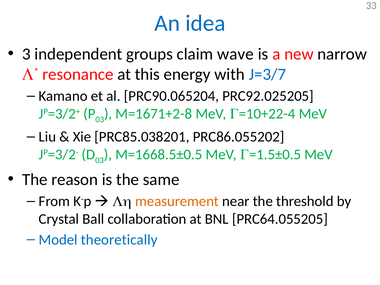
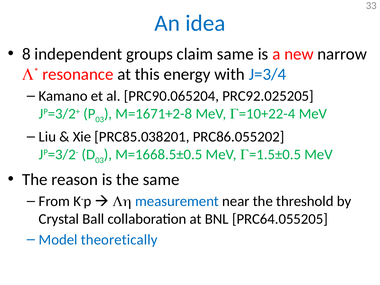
3: 3 -> 8
claim wave: wave -> same
J=3/7: J=3/7 -> J=3/4
measurement colour: orange -> blue
